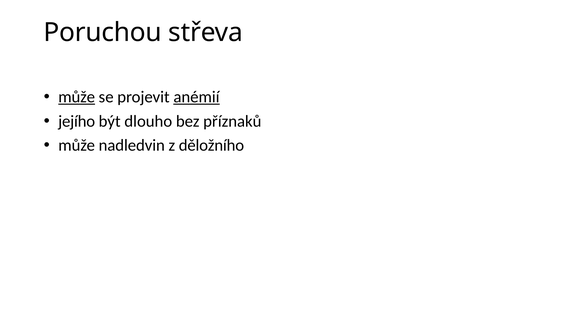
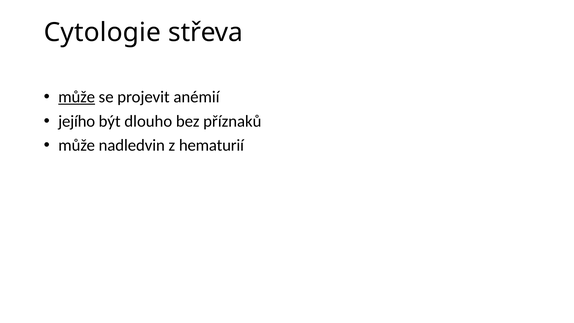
Poruchou: Poruchou -> Cytologie
anémií underline: present -> none
děložního: děložního -> hematurií
